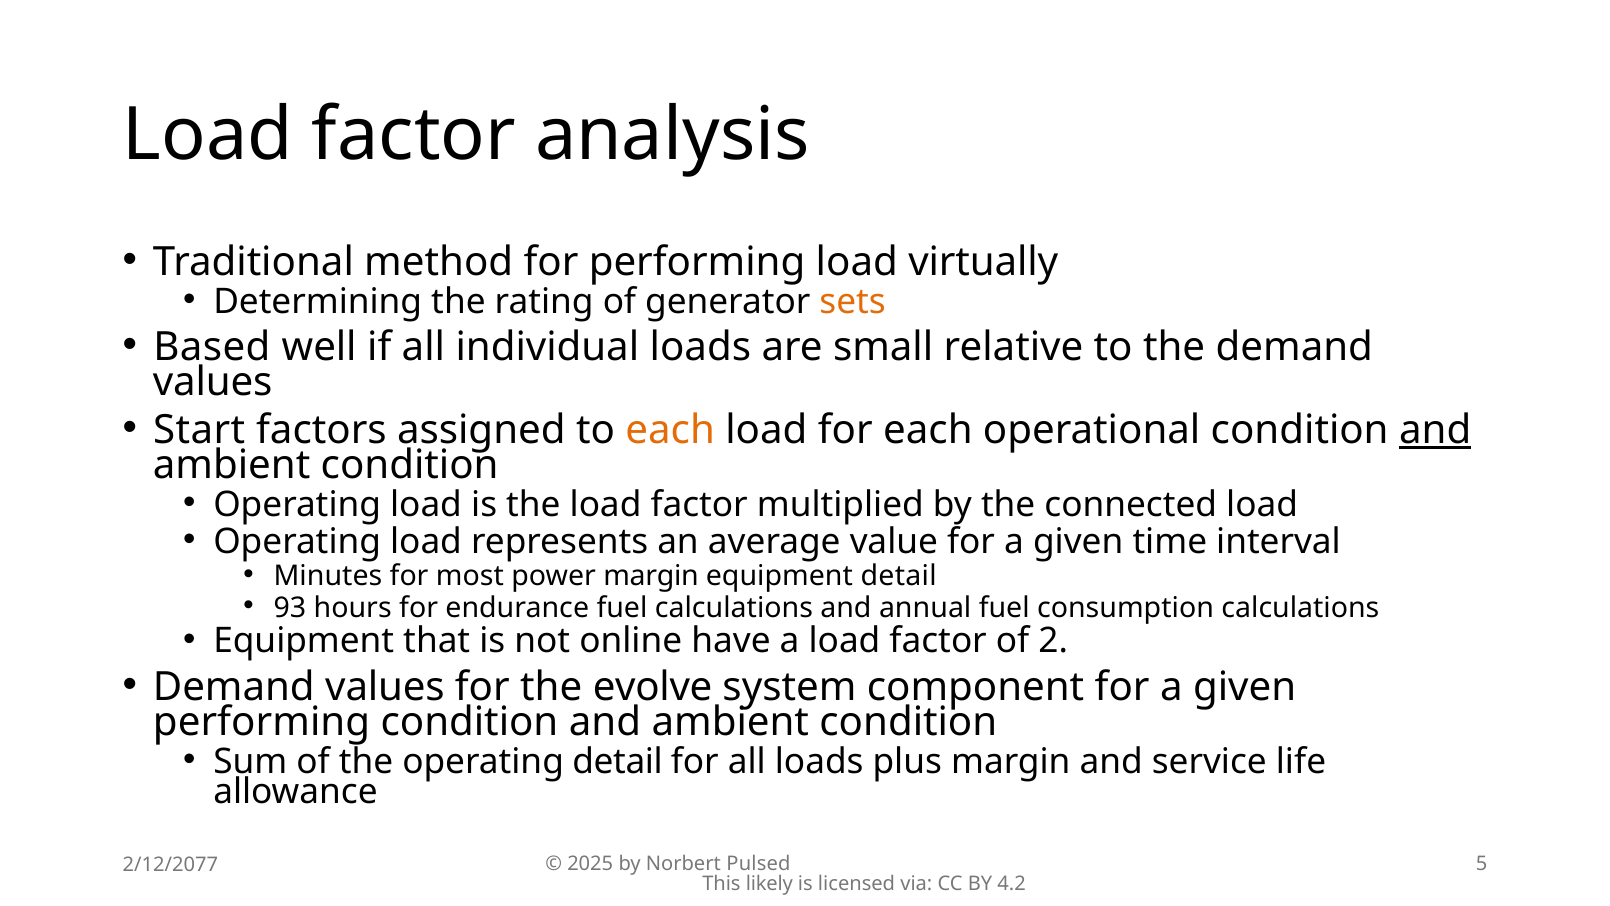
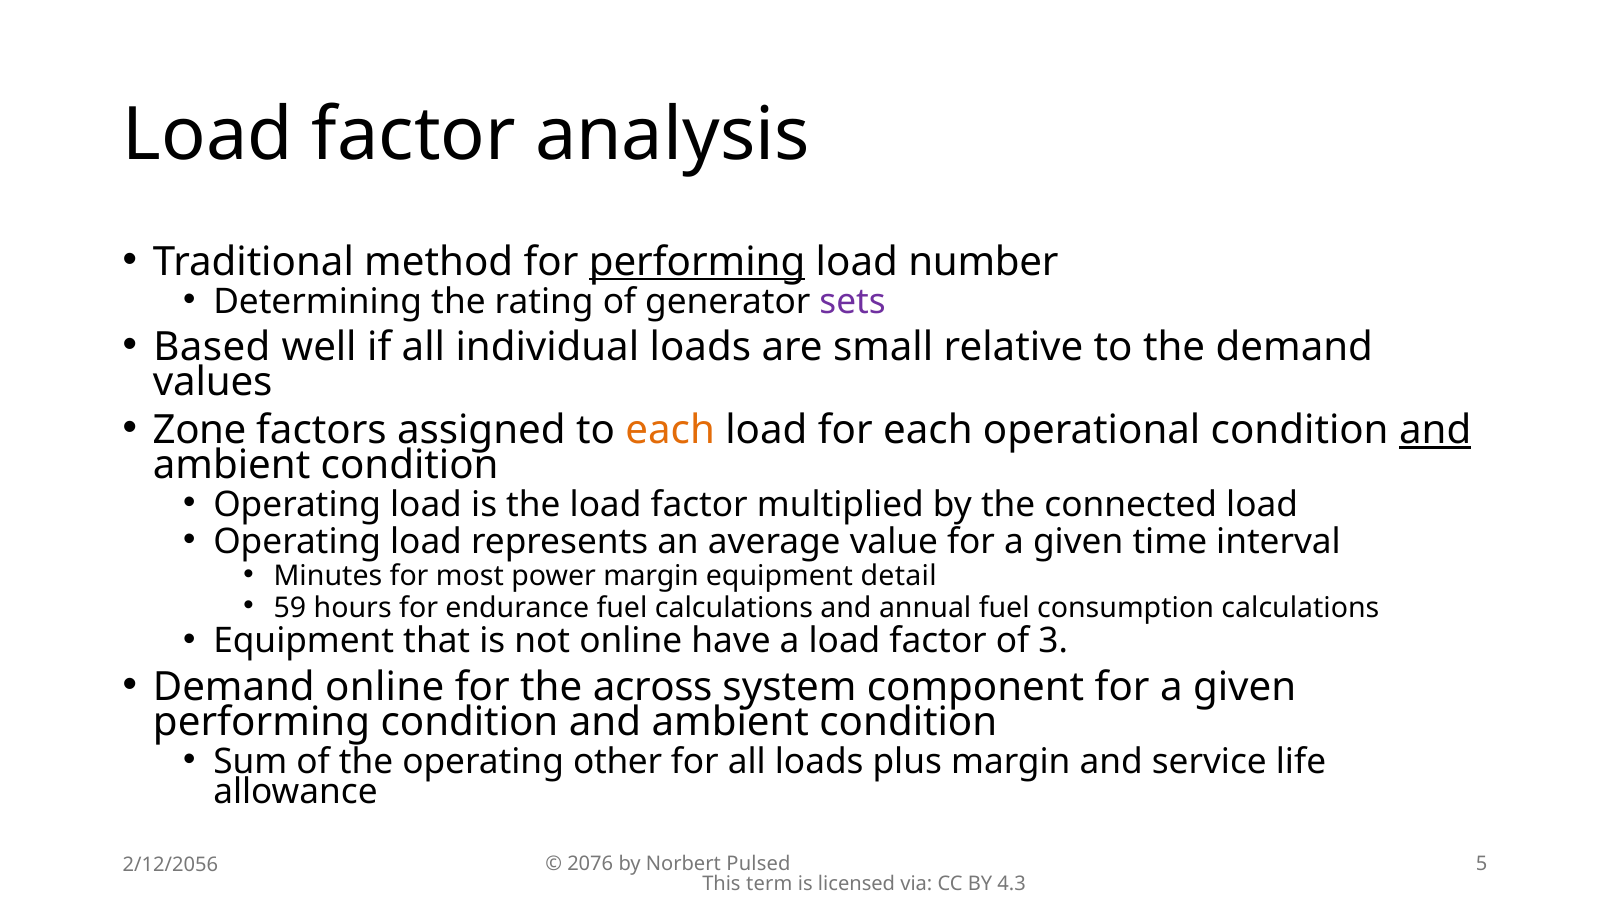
performing at (697, 262) underline: none -> present
virtually: virtually -> number
sets colour: orange -> purple
Start: Start -> Zone
93: 93 -> 59
2: 2 -> 3
values at (385, 687): values -> online
evolve: evolve -> across
operating detail: detail -> other
2025: 2025 -> 2076
2/12/2077: 2/12/2077 -> 2/12/2056
likely: likely -> term
4.2: 4.2 -> 4.3
